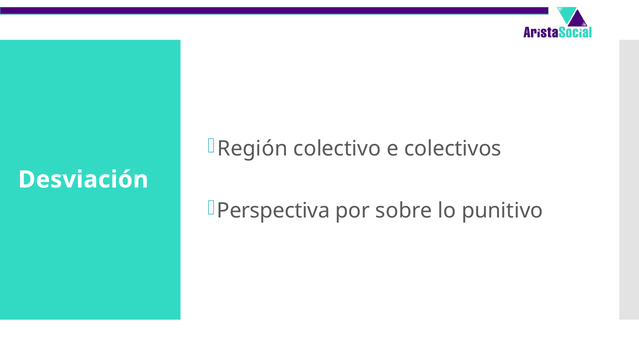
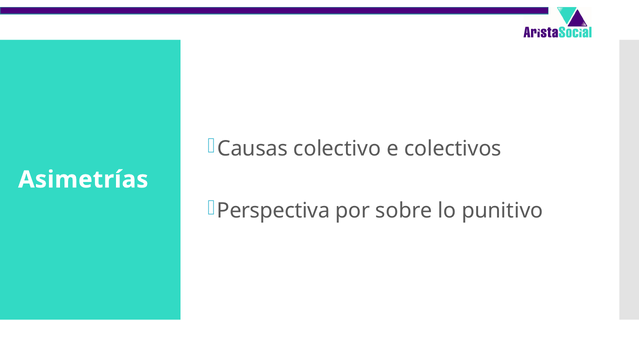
Región: Región -> Causas
Desviación: Desviación -> Asimetrías
